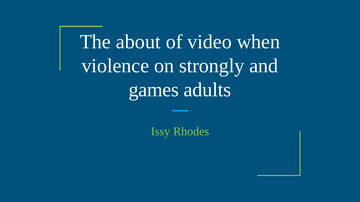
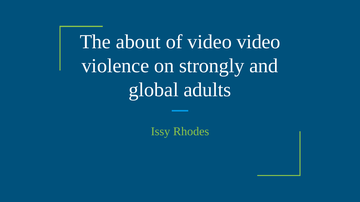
video when: when -> video
games: games -> global
